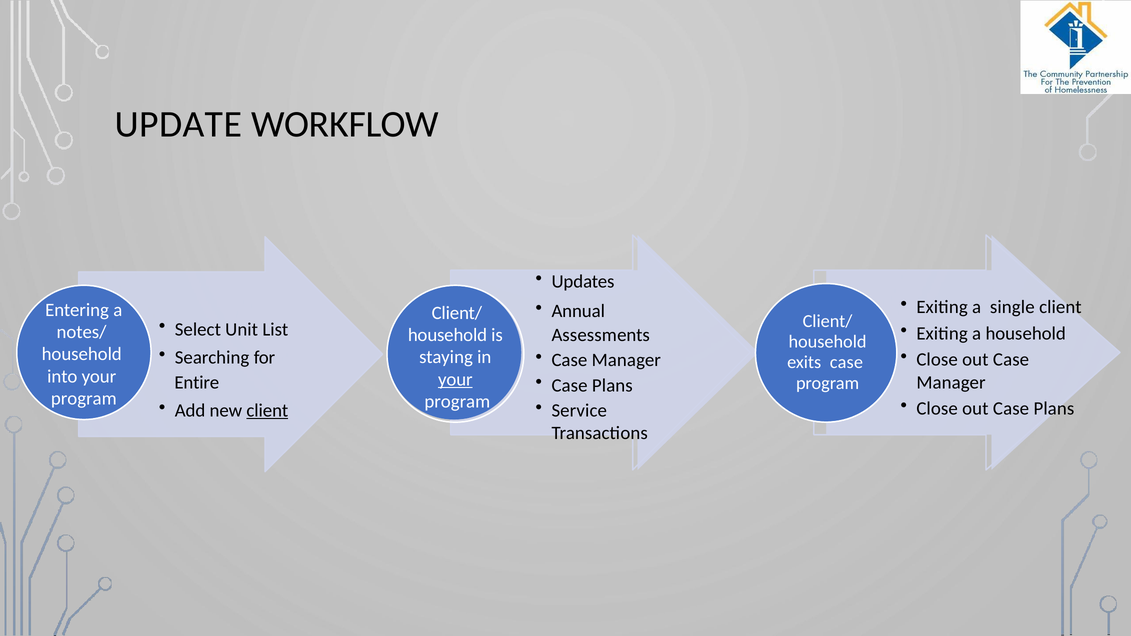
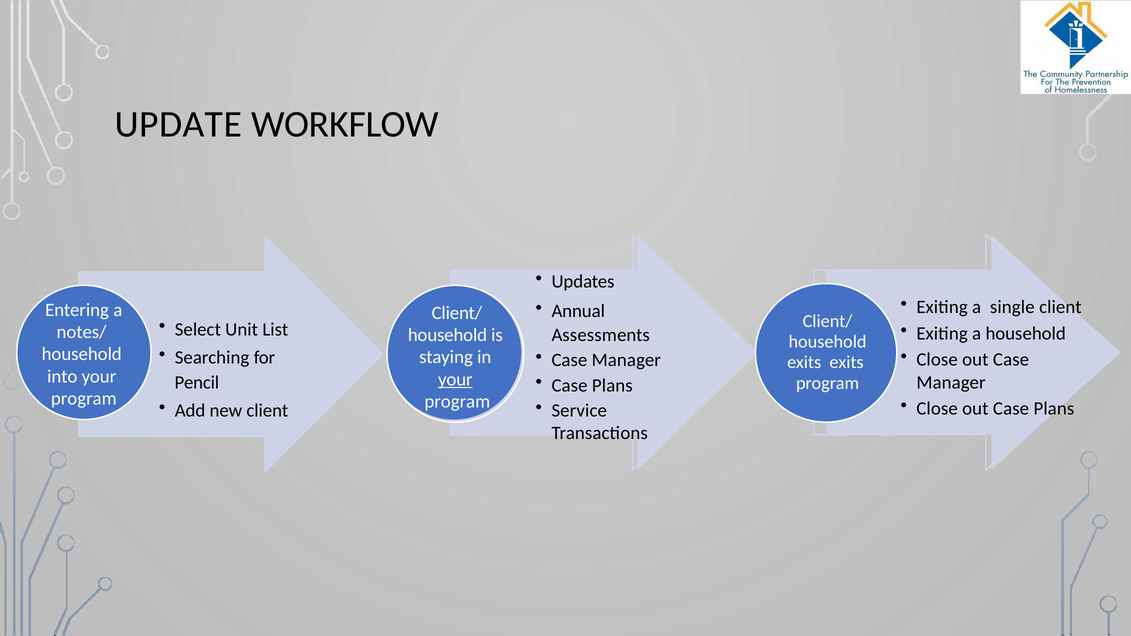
exits case: case -> exits
Entire: Entire -> Pencil
client at (267, 411) underline: present -> none
